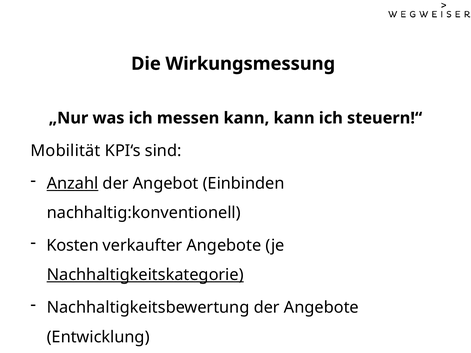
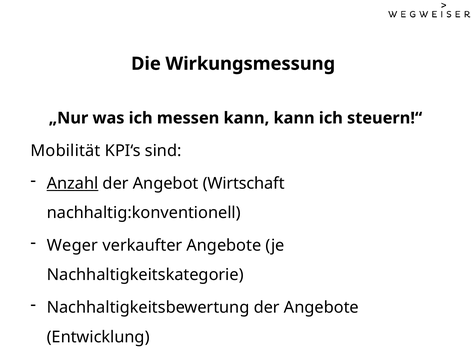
Einbinden: Einbinden -> Wirtschaft
Kosten: Kosten -> Weger
Nachhaltigkeitskategorie underline: present -> none
